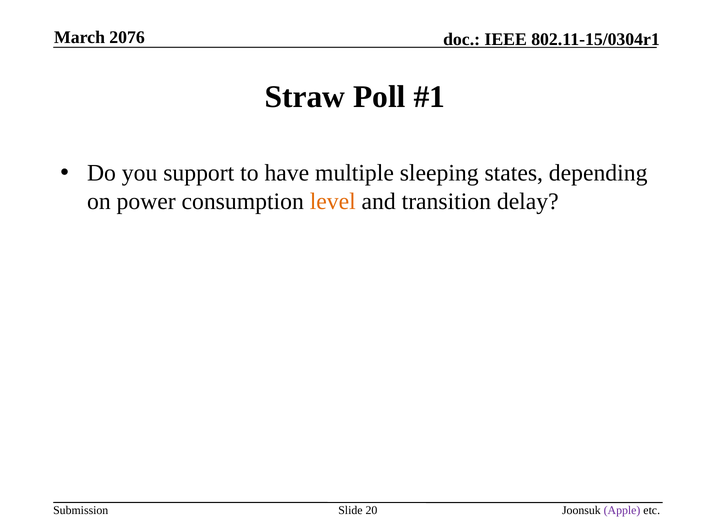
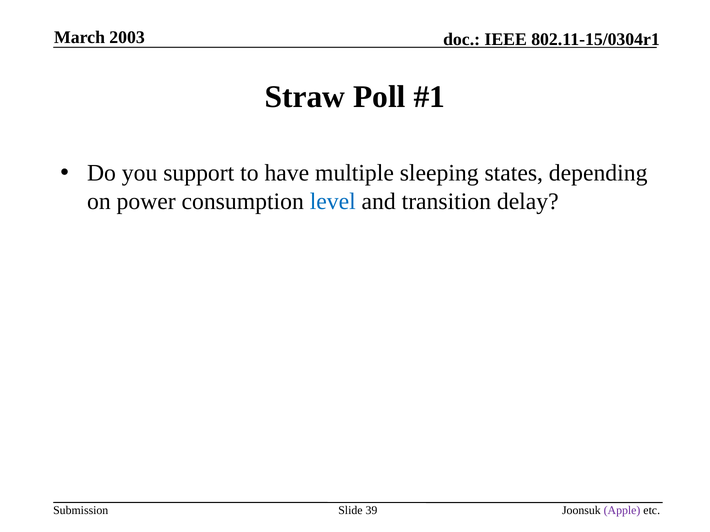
2076: 2076 -> 2003
level colour: orange -> blue
20: 20 -> 39
